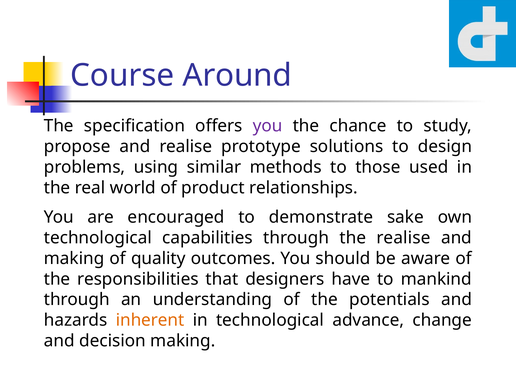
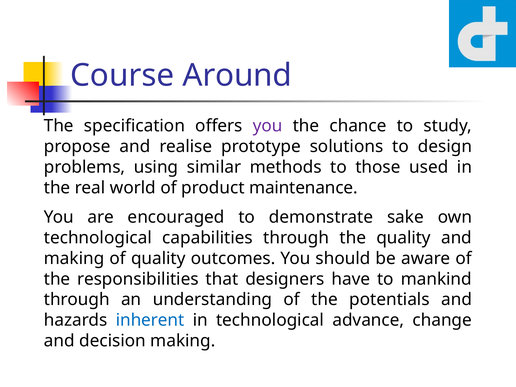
relationships: relationships -> maintenance
the realise: realise -> quality
inherent colour: orange -> blue
